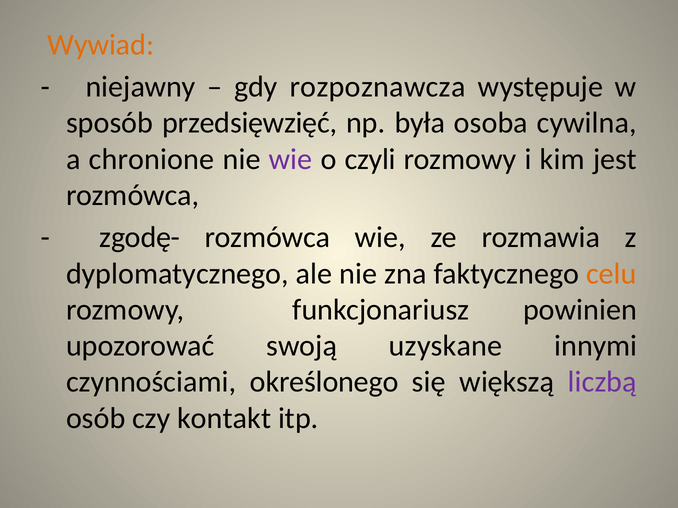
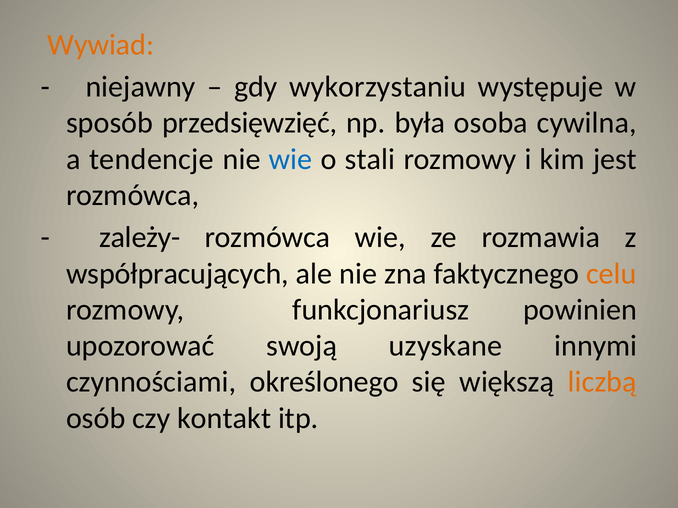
rozpoznawcza: rozpoznawcza -> wykorzystaniu
chronione: chronione -> tendencje
wie at (291, 159) colour: purple -> blue
czyli: czyli -> stali
zgodę-: zgodę- -> zależy-
dyplomatycznego: dyplomatycznego -> współpracujących
liczbą colour: purple -> orange
